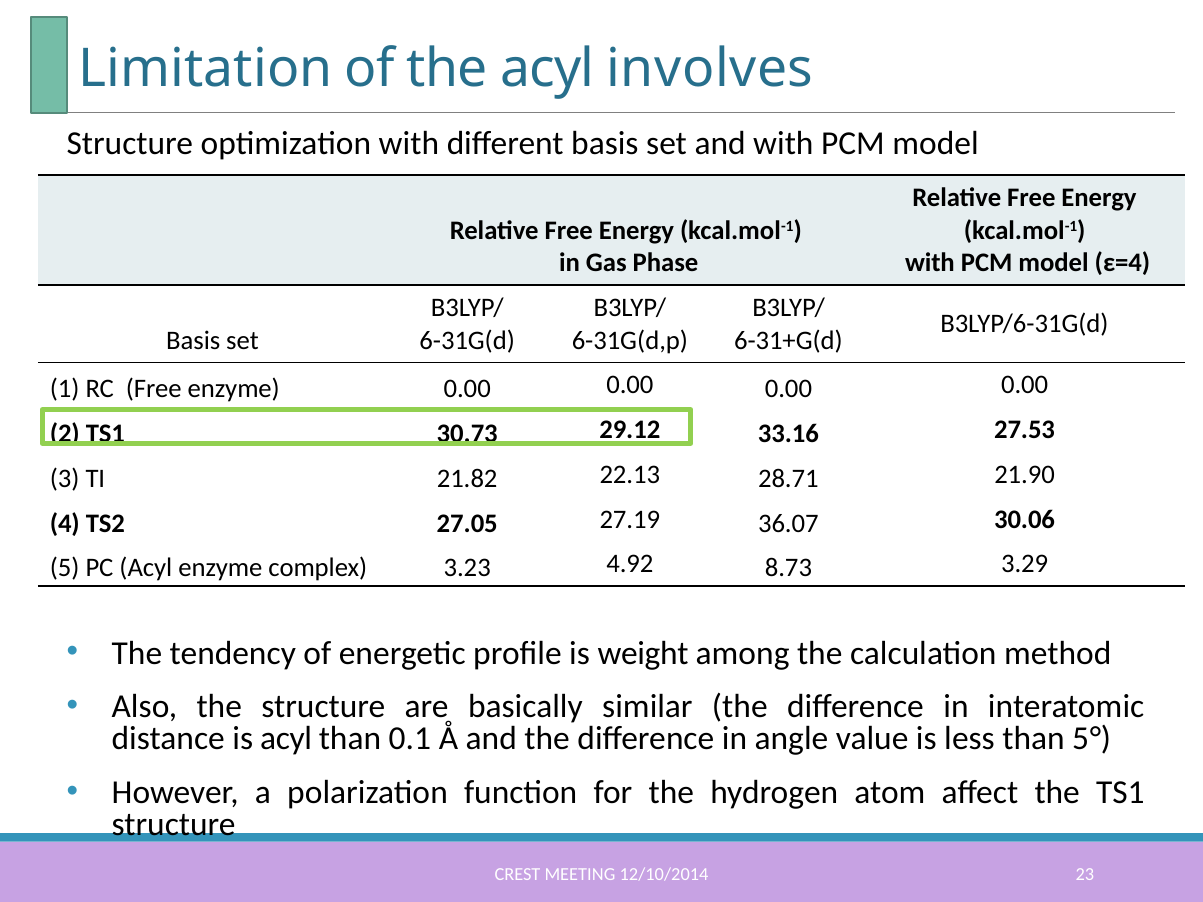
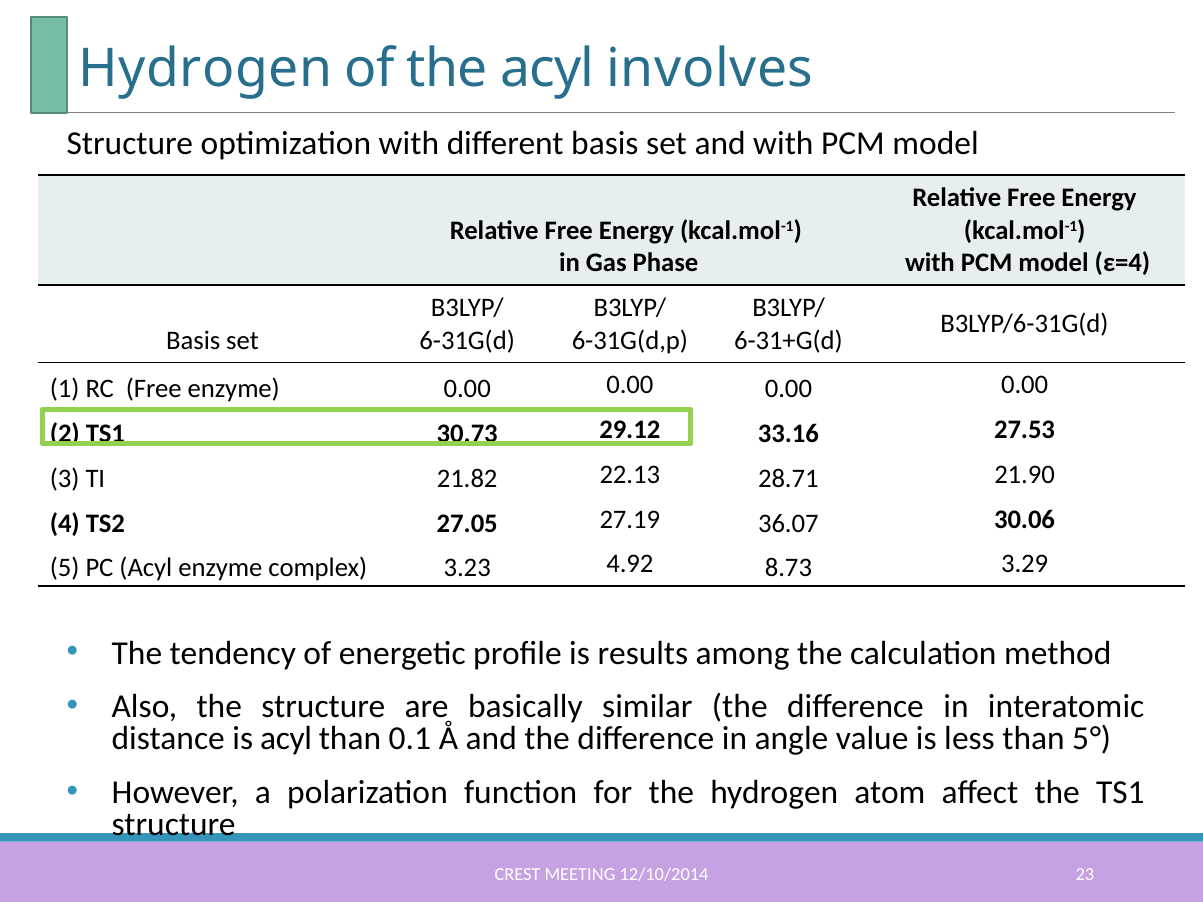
Limitation at (206, 68): Limitation -> Hydrogen
weight: weight -> results
